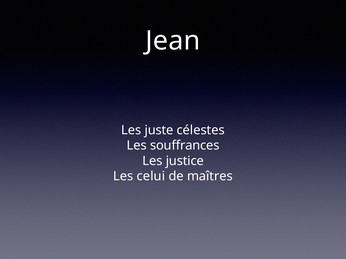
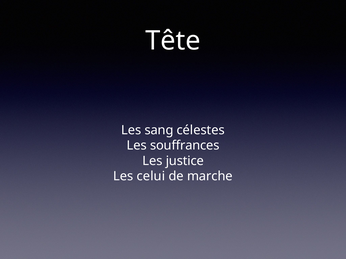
Jean: Jean -> Tête
juste: juste -> sang
maîtres: maîtres -> marche
